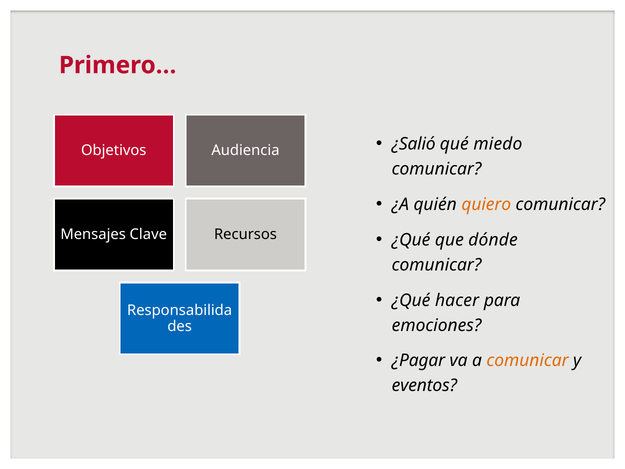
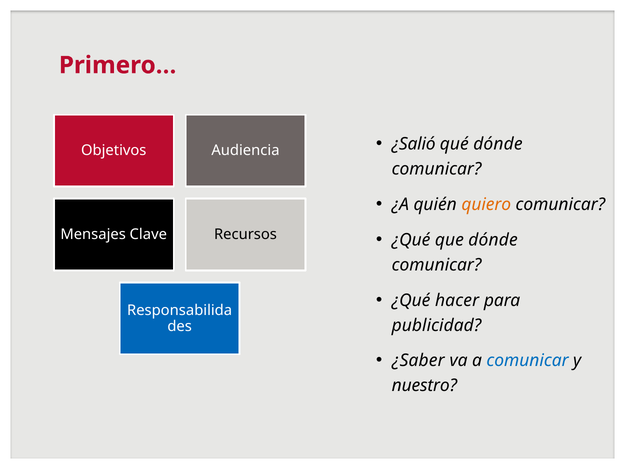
qué miedo: miedo -> dónde
emociones: emociones -> publicidad
¿Pagar: ¿Pagar -> ¿Saber
comunicar at (527, 361) colour: orange -> blue
eventos: eventos -> nuestro
